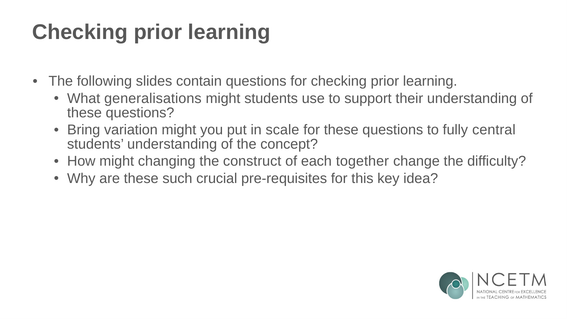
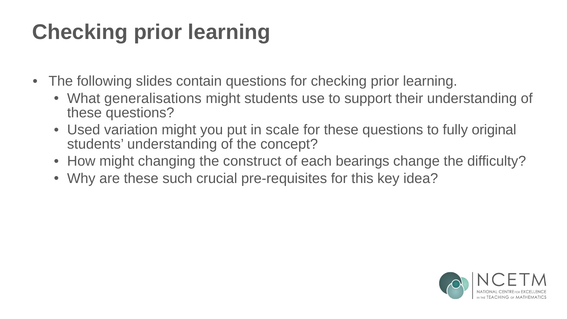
Bring: Bring -> Used
central: central -> original
together: together -> bearings
